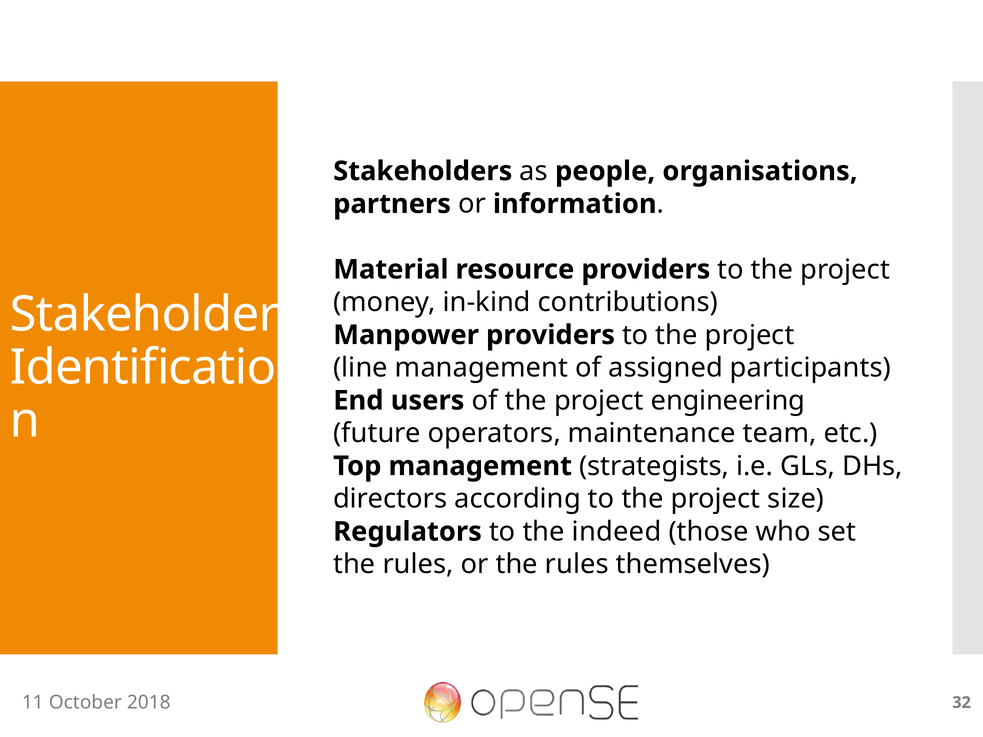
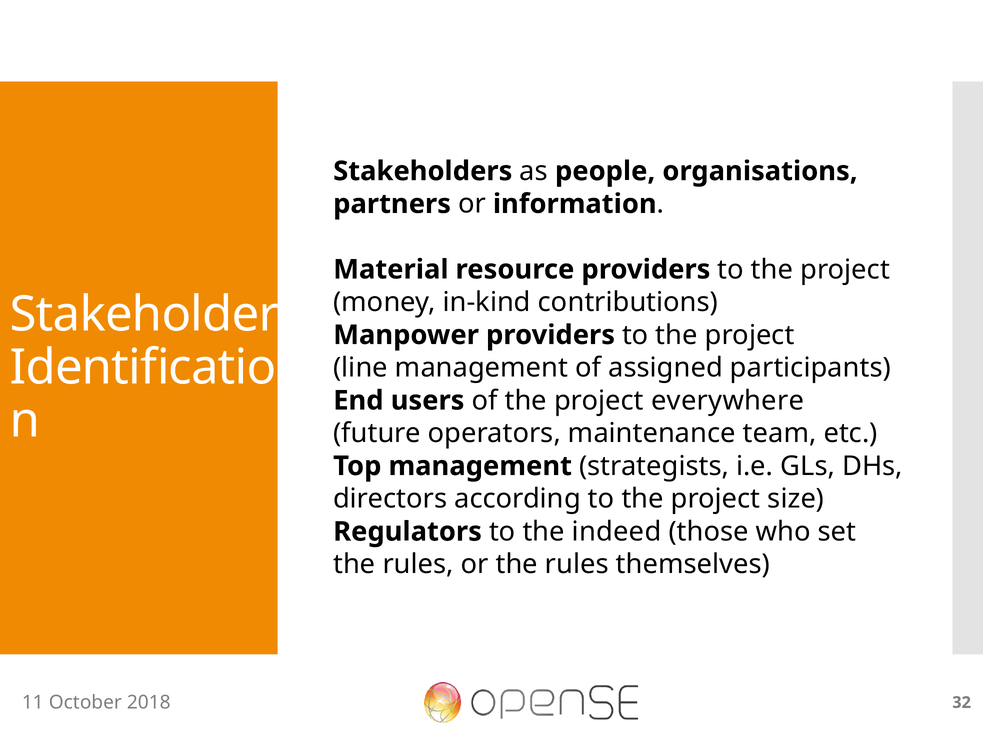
engineering: engineering -> everywhere
